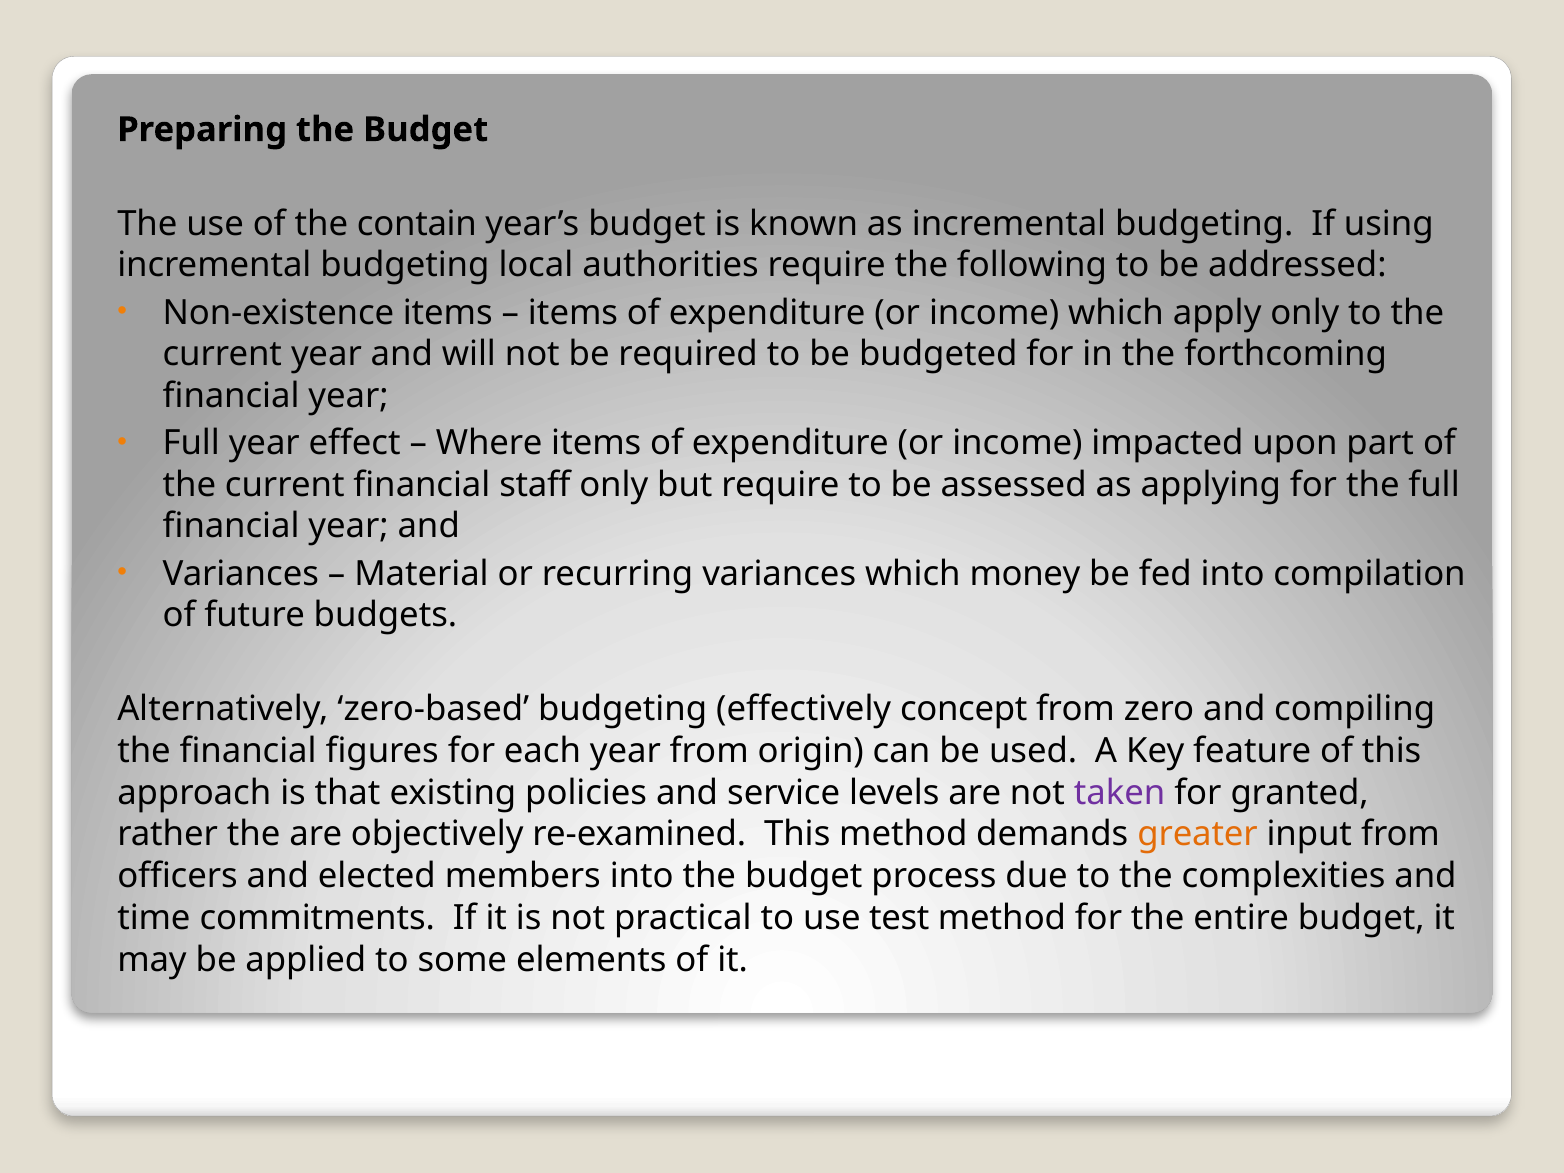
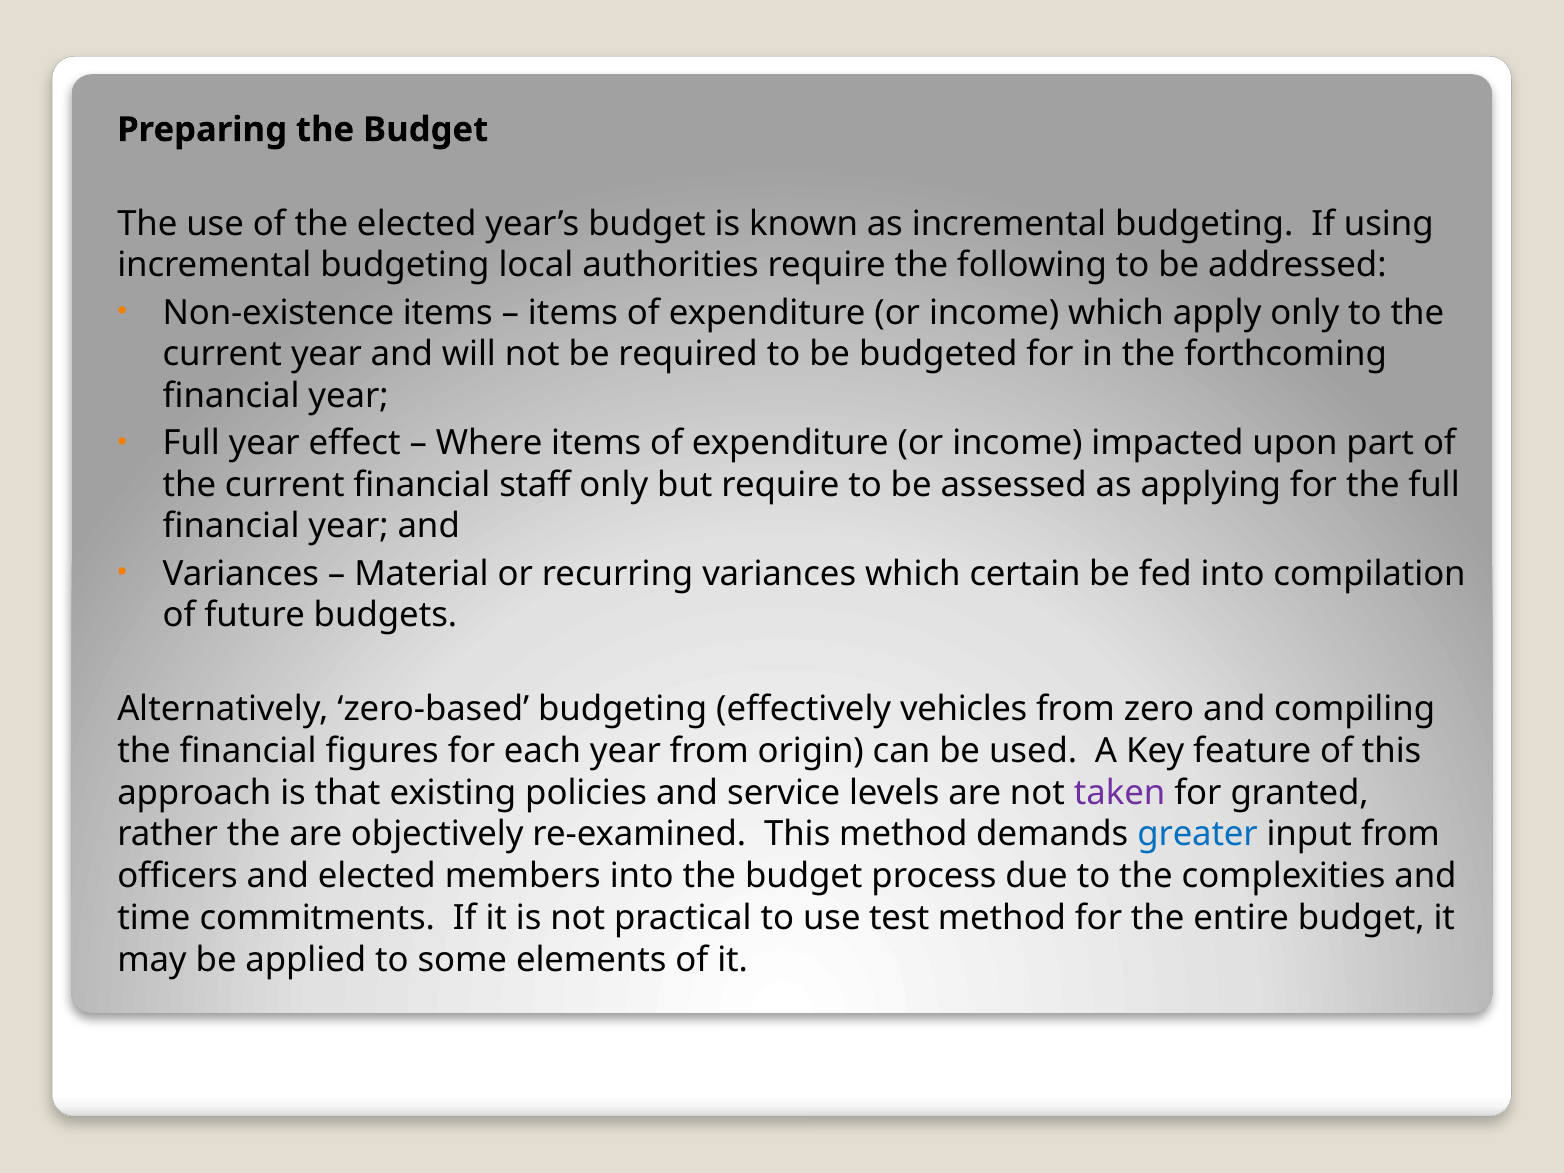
the contain: contain -> elected
money: money -> certain
concept: concept -> vehicles
greater colour: orange -> blue
